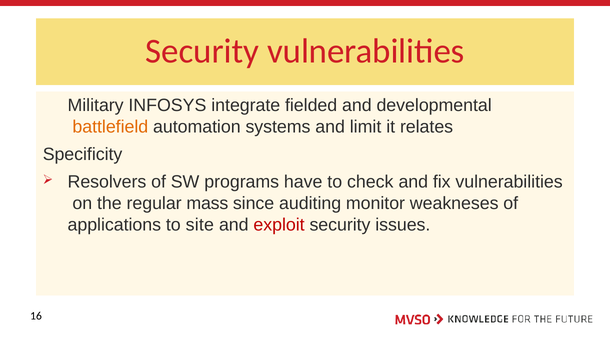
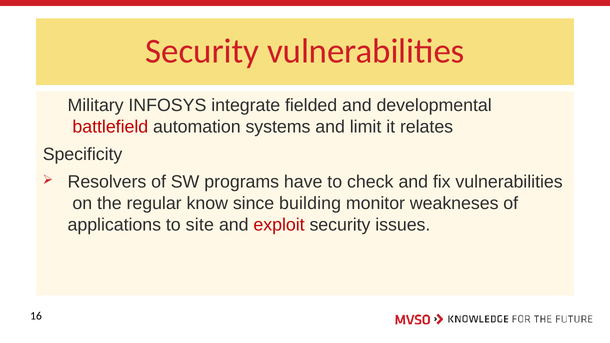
battlefield colour: orange -> red
mass: mass -> know
auditing: auditing -> building
